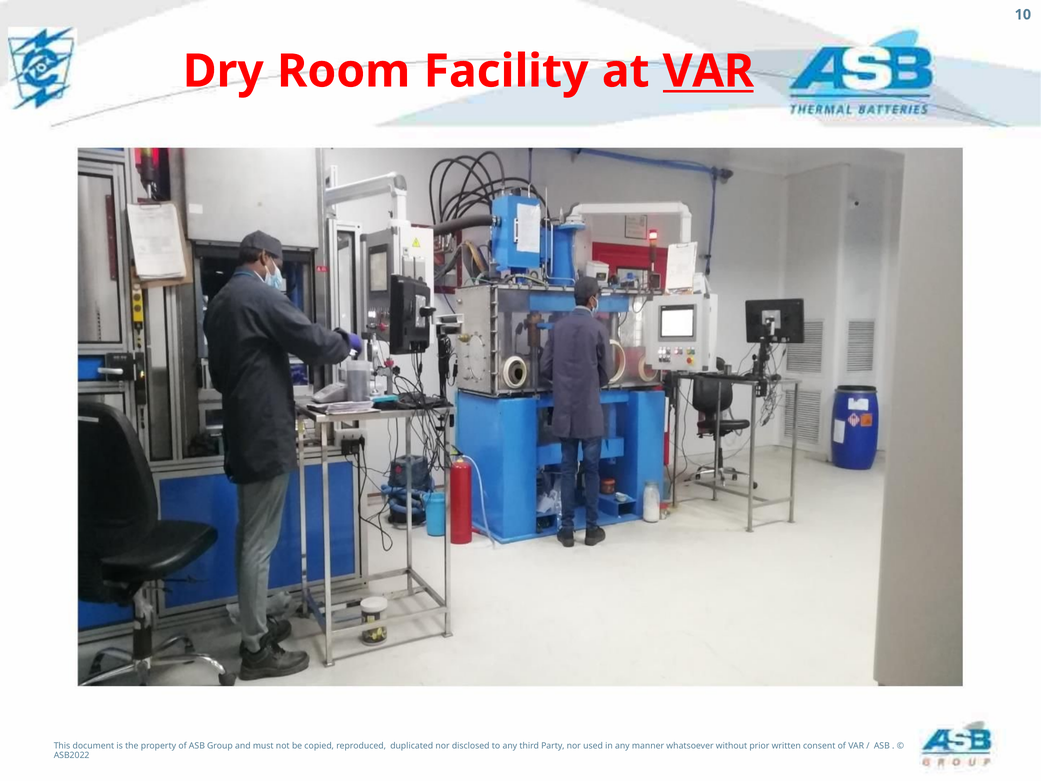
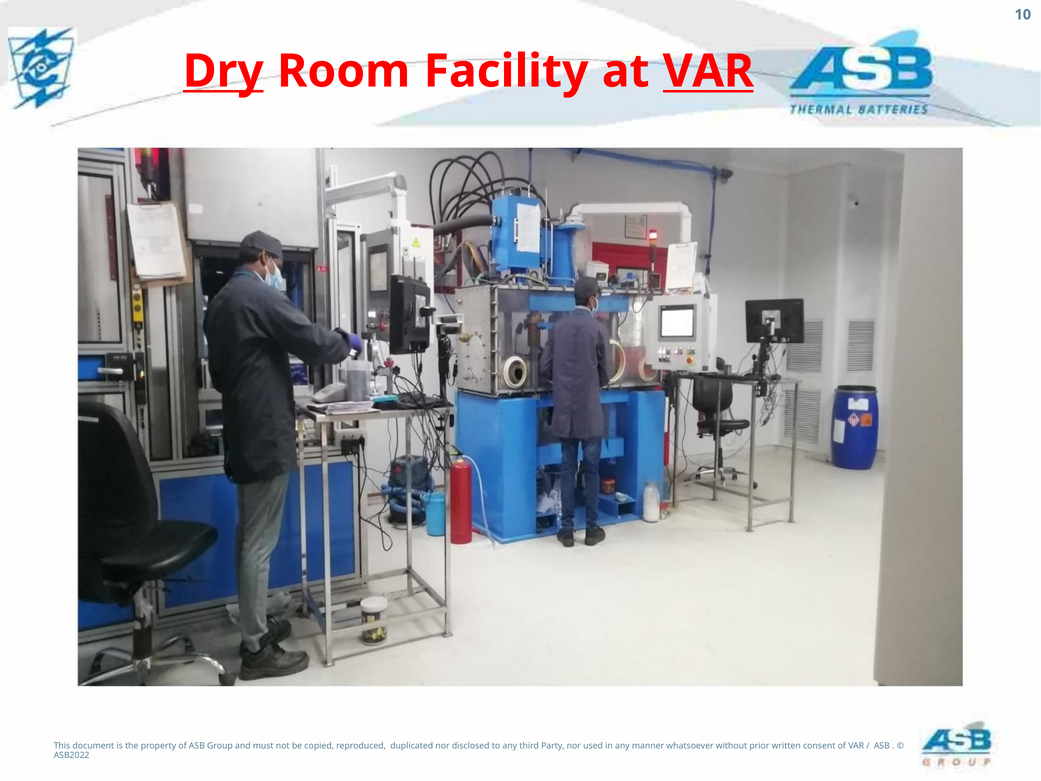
Dry underline: none -> present
